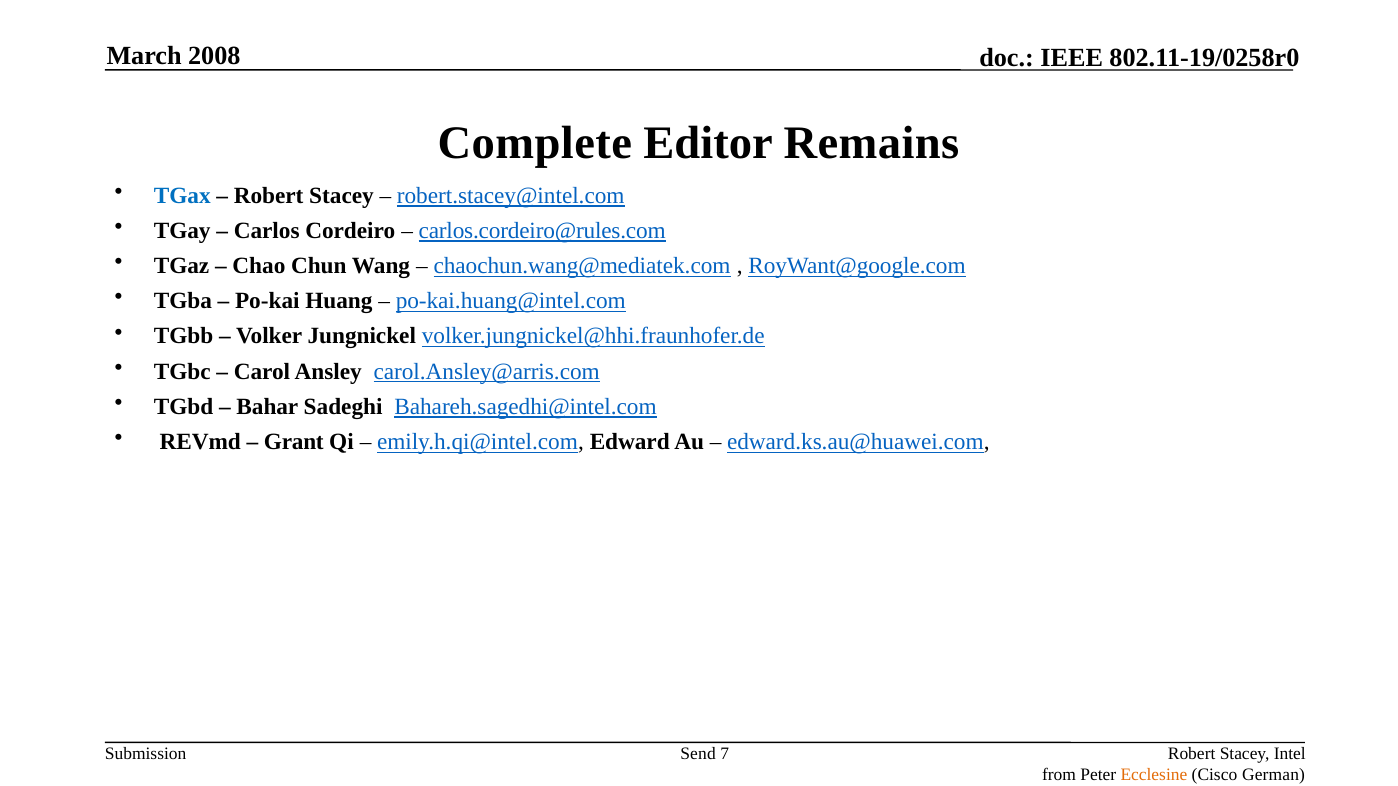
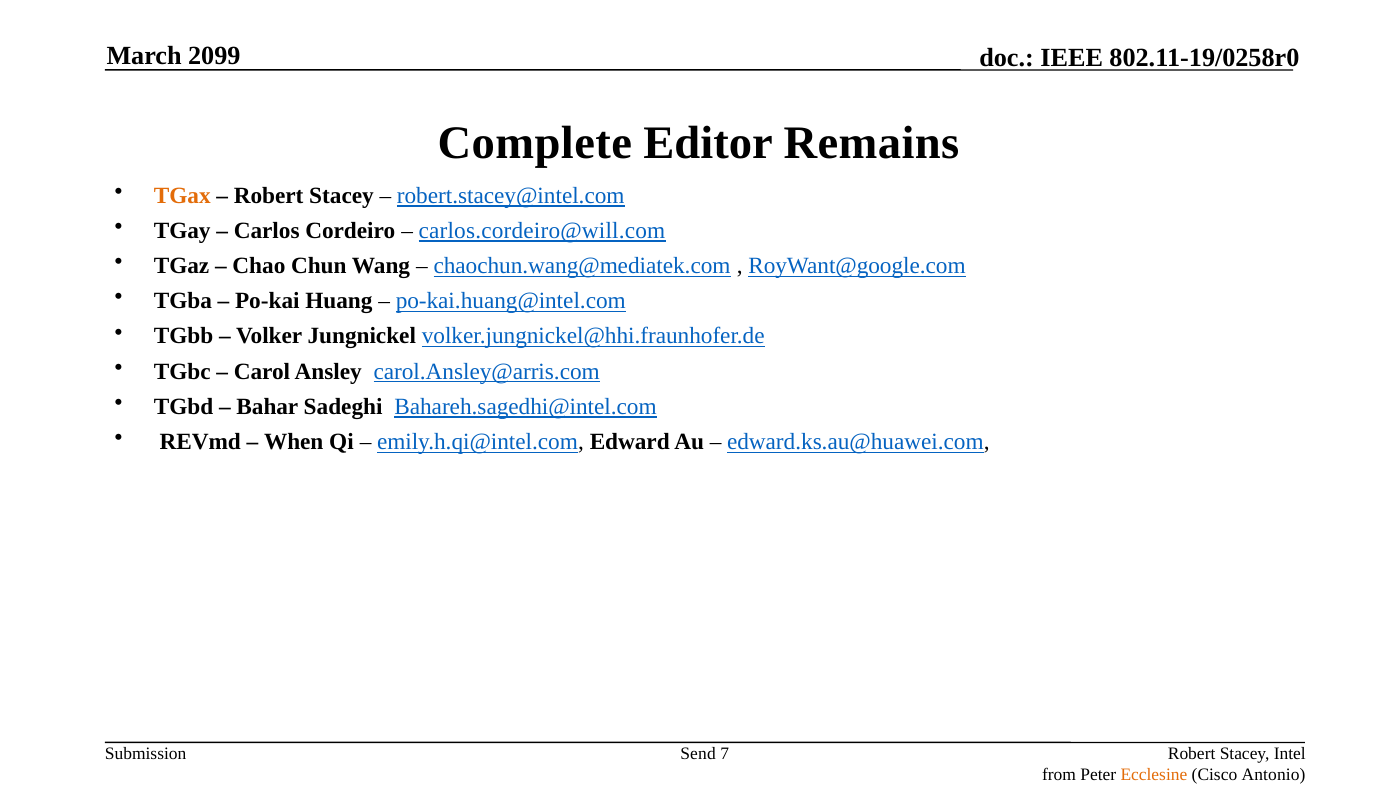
2008: 2008 -> 2099
TGax colour: blue -> orange
carlos.cordeiro@rules.com: carlos.cordeiro@rules.com -> carlos.cordeiro@will.com
Grant: Grant -> When
German: German -> Antonio
